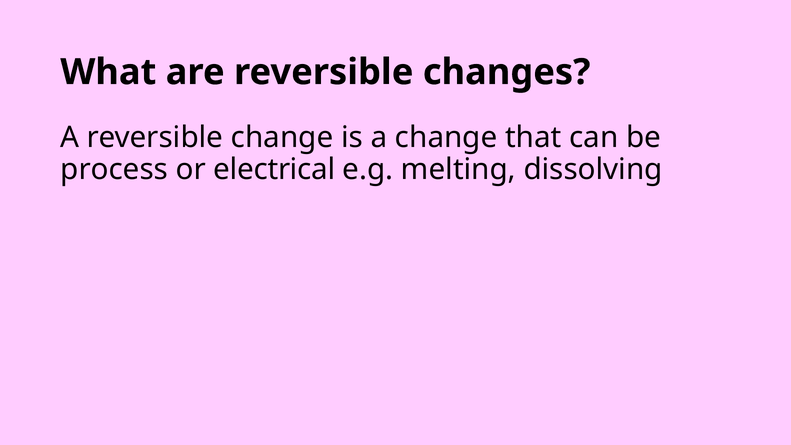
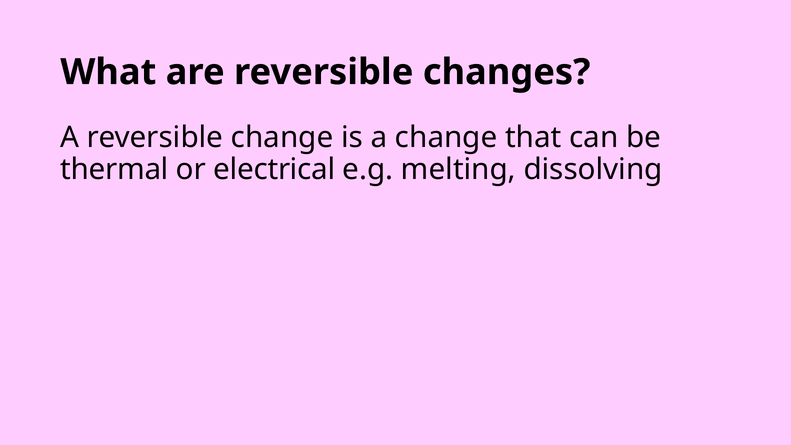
process: process -> thermal
